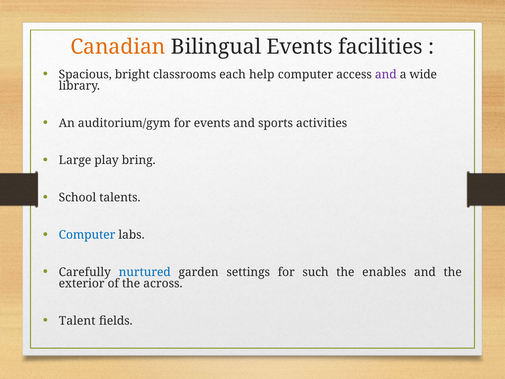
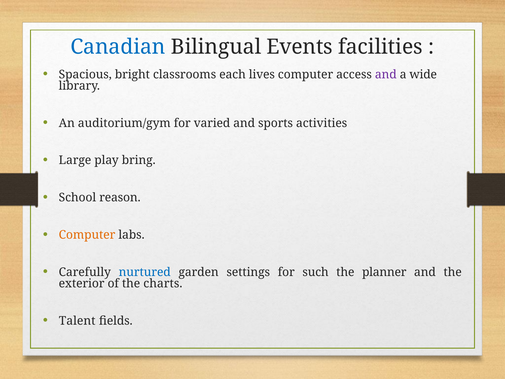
Canadian colour: orange -> blue
help: help -> lives
for events: events -> varied
talents: talents -> reason
Computer at (87, 235) colour: blue -> orange
enables: enables -> planner
across: across -> charts
